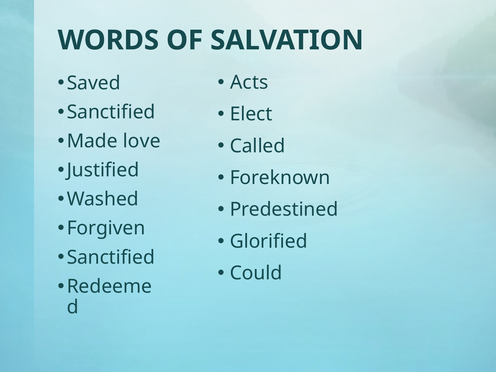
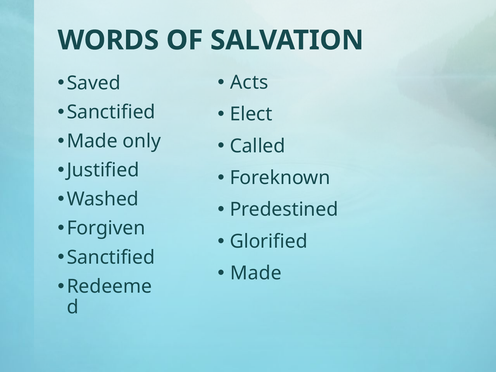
love: love -> only
Could at (256, 273): Could -> Made
